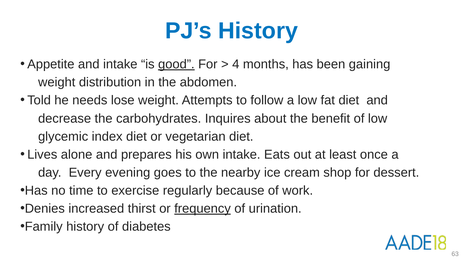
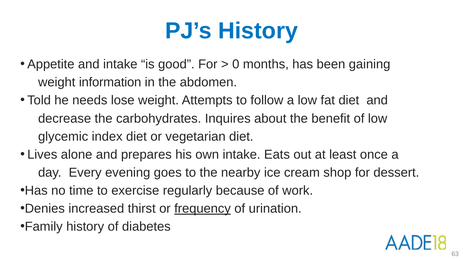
good underline: present -> none
4: 4 -> 0
distribution: distribution -> information
